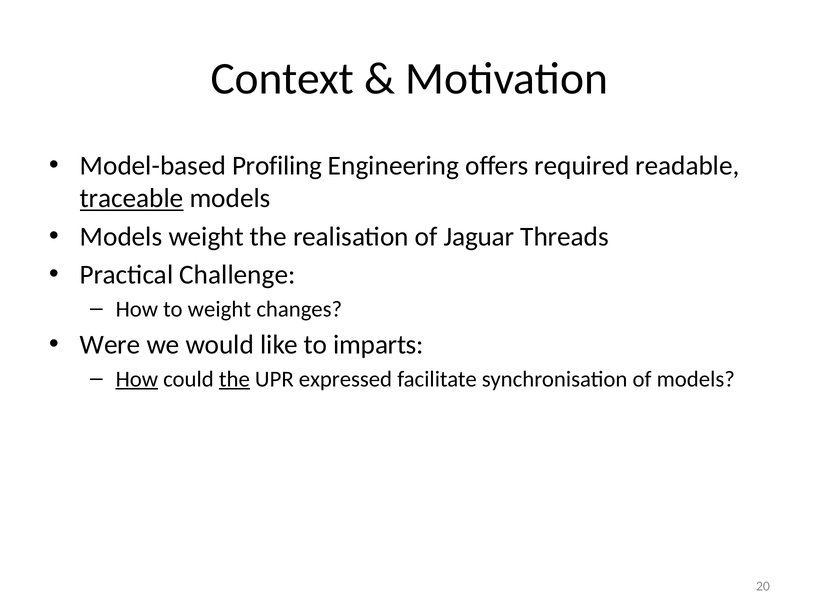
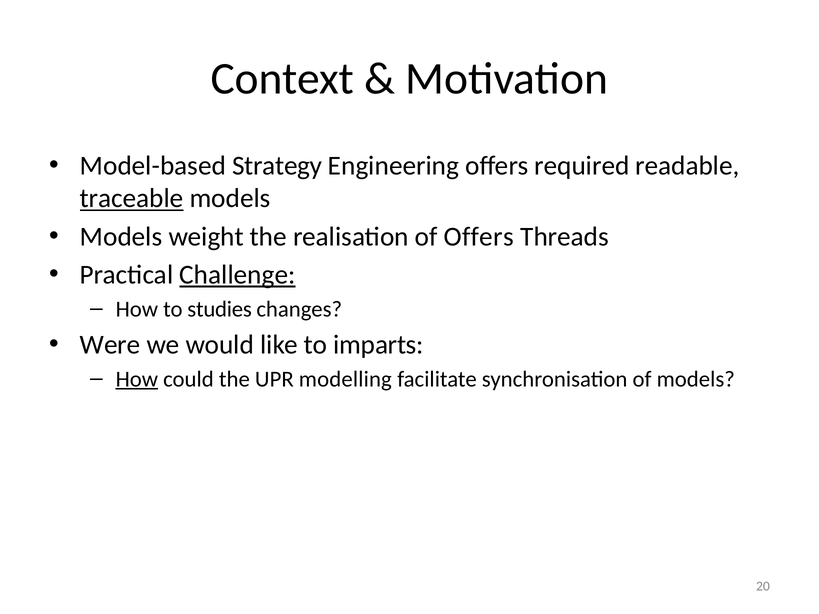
Profiling: Profiling -> Strategy
of Jaguar: Jaguar -> Offers
Challenge underline: none -> present
to weight: weight -> studies
the at (234, 379) underline: present -> none
expressed: expressed -> modelling
